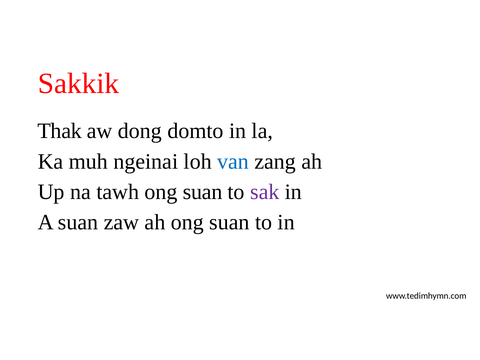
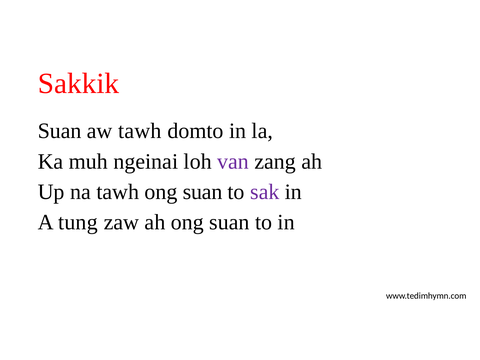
Thak at (60, 131): Thak -> Suan
aw dong: dong -> tawh
van colour: blue -> purple
A suan: suan -> tung
